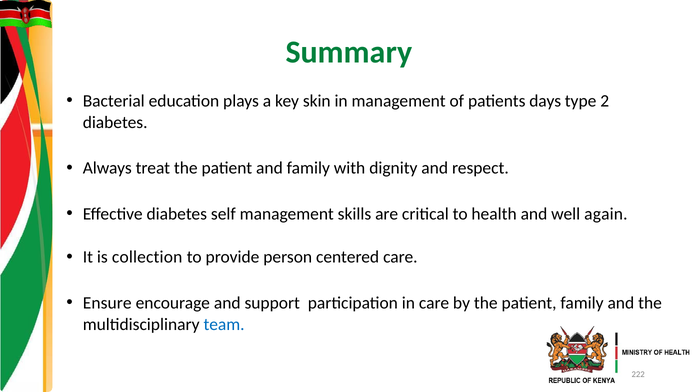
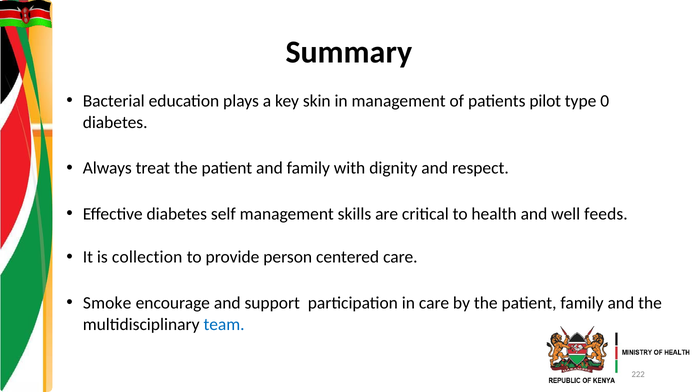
Summary colour: green -> black
days: days -> pilot
2: 2 -> 0
again: again -> feeds
Ensure: Ensure -> Smoke
